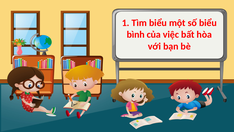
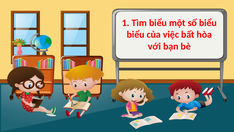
bình at (136, 34): bình -> biểu
